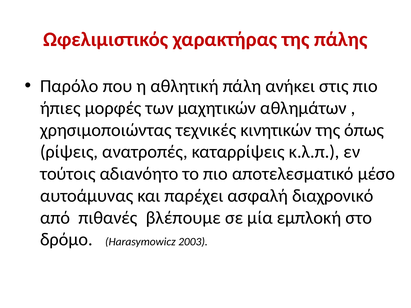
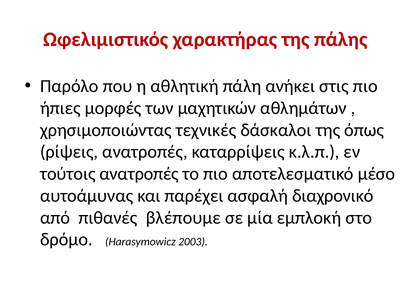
κινητικών: κινητικών -> δάσκαλοι
τούτοις αδιανόητο: αδιανόητο -> ανατροπές
